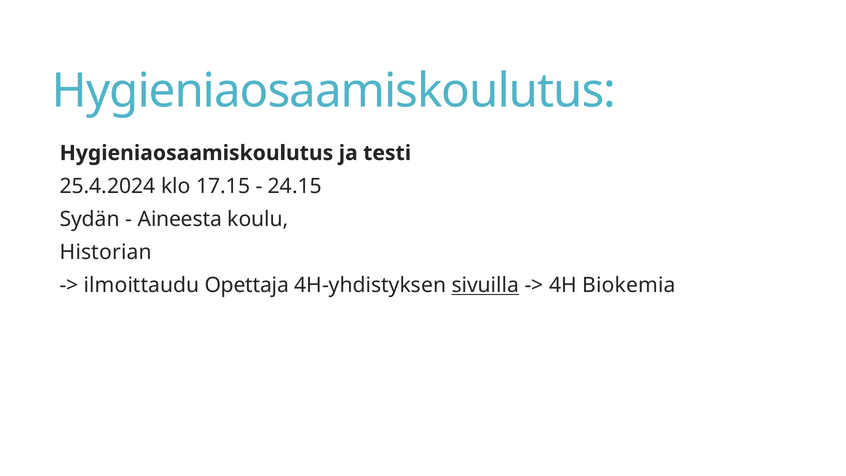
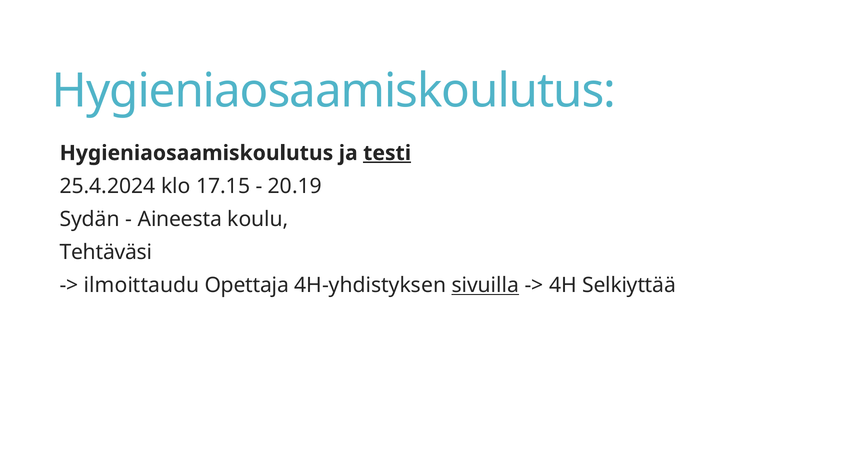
testi underline: none -> present
24.15: 24.15 -> 20.19
Historian: Historian -> Tehtäväsi
Biokemia: Biokemia -> Selkiyttää
